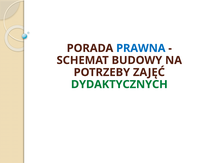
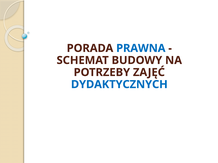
DYDAKTYCZNYCH colour: green -> blue
